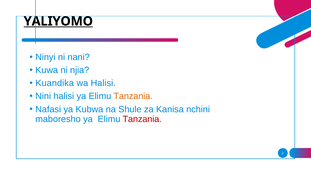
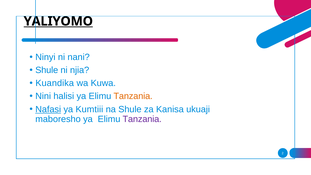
Kuwa at (47, 70): Kuwa -> Shule
wa Halisi: Halisi -> Kuwa
Nafasi underline: none -> present
Kubwa: Kubwa -> Kumtiii
nchini: nchini -> ukuaji
Tanzania at (142, 119) colour: red -> purple
